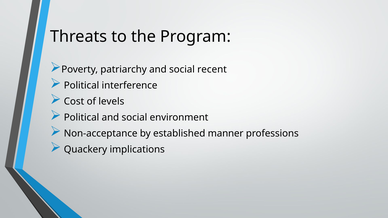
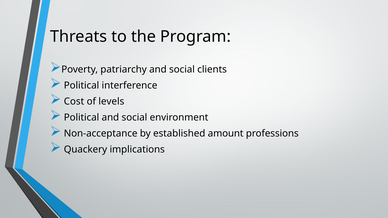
recent: recent -> clients
manner: manner -> amount
